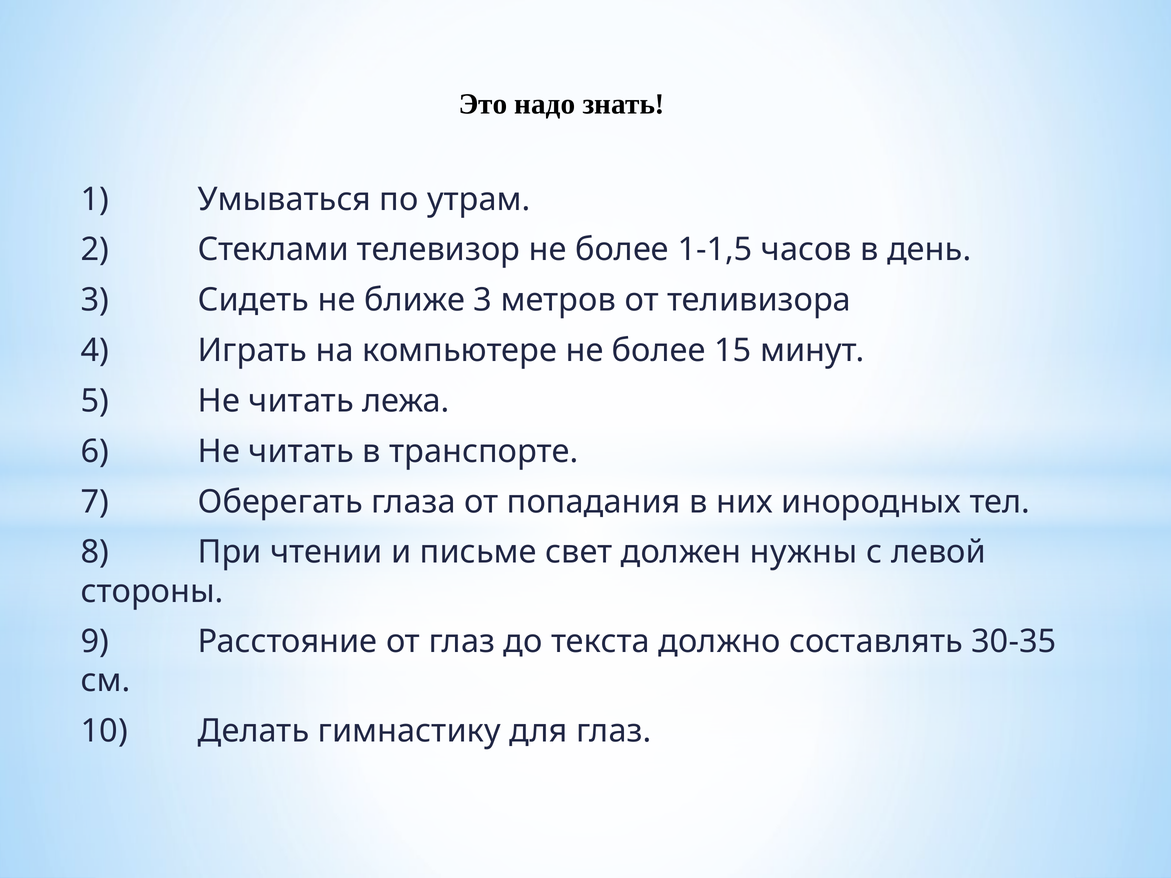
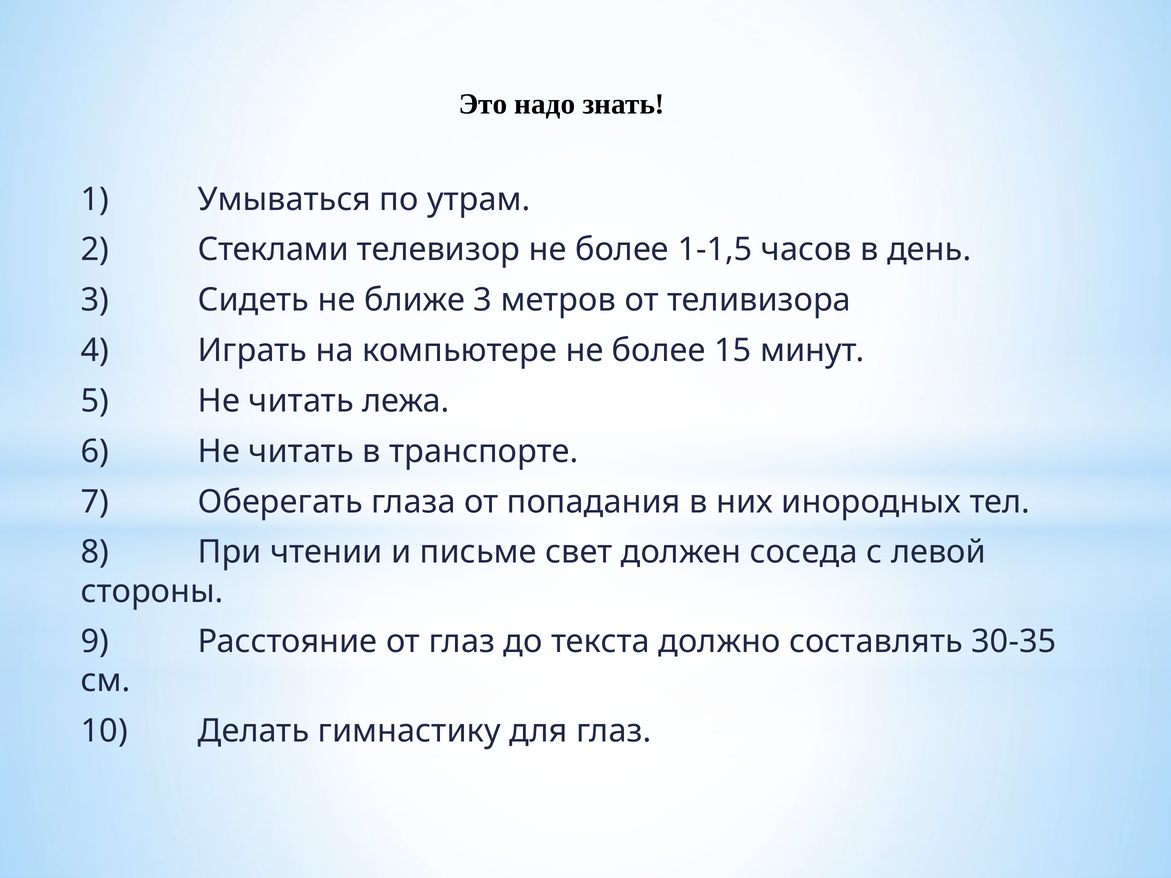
нужны: нужны -> соседа
